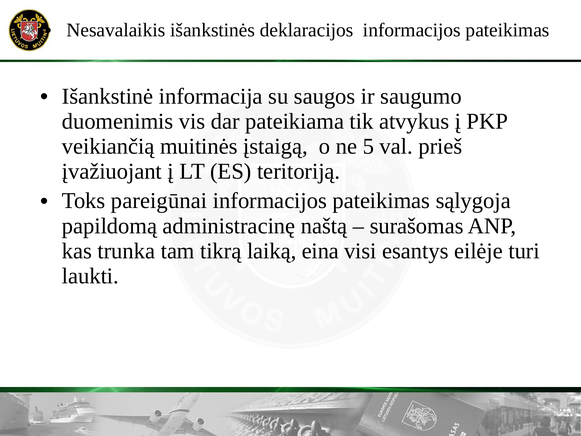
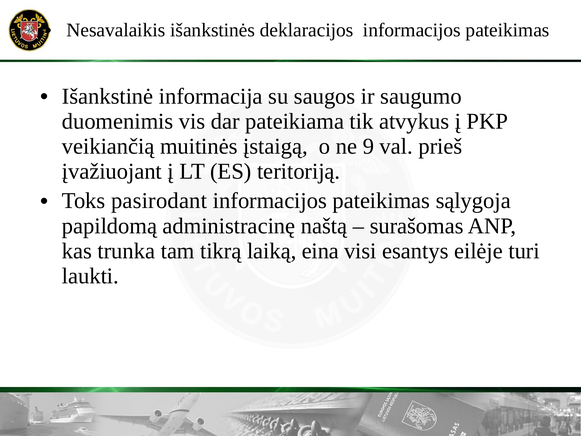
5: 5 -> 9
pareigūnai: pareigūnai -> pasirodant
